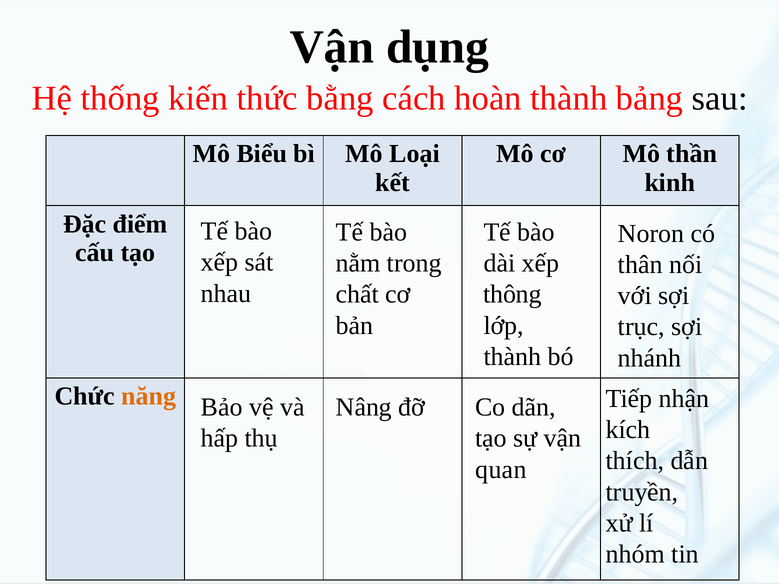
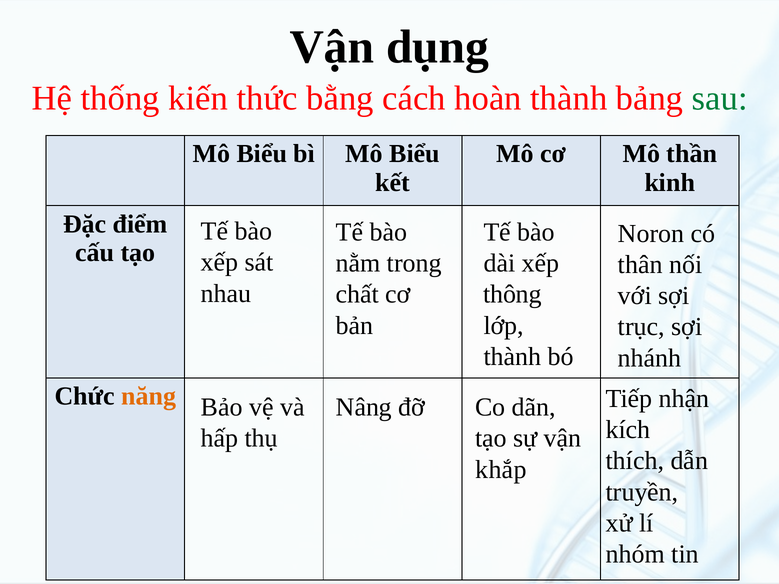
sau colour: black -> green
bì Mô Loại: Loại -> Biểu
quan: quan -> khắp
